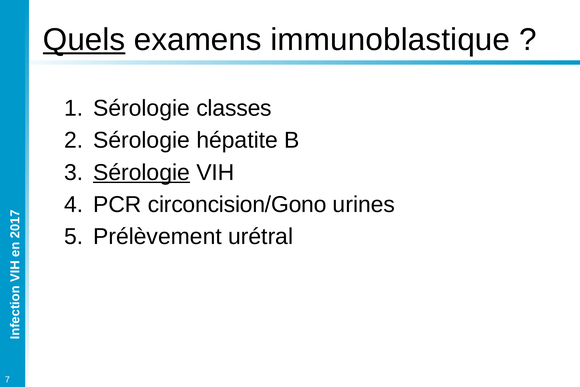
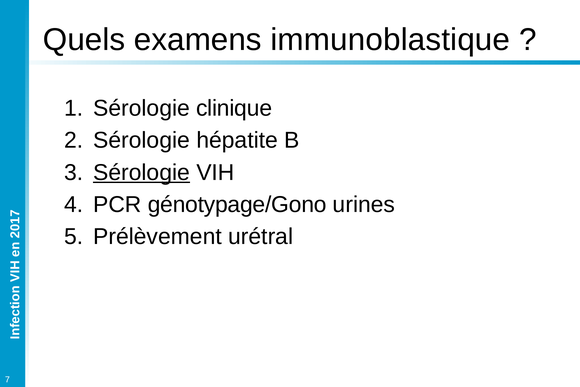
Quels underline: present -> none
classes: classes -> clinique
circoncision/Gono: circoncision/Gono -> génotypage/Gono
